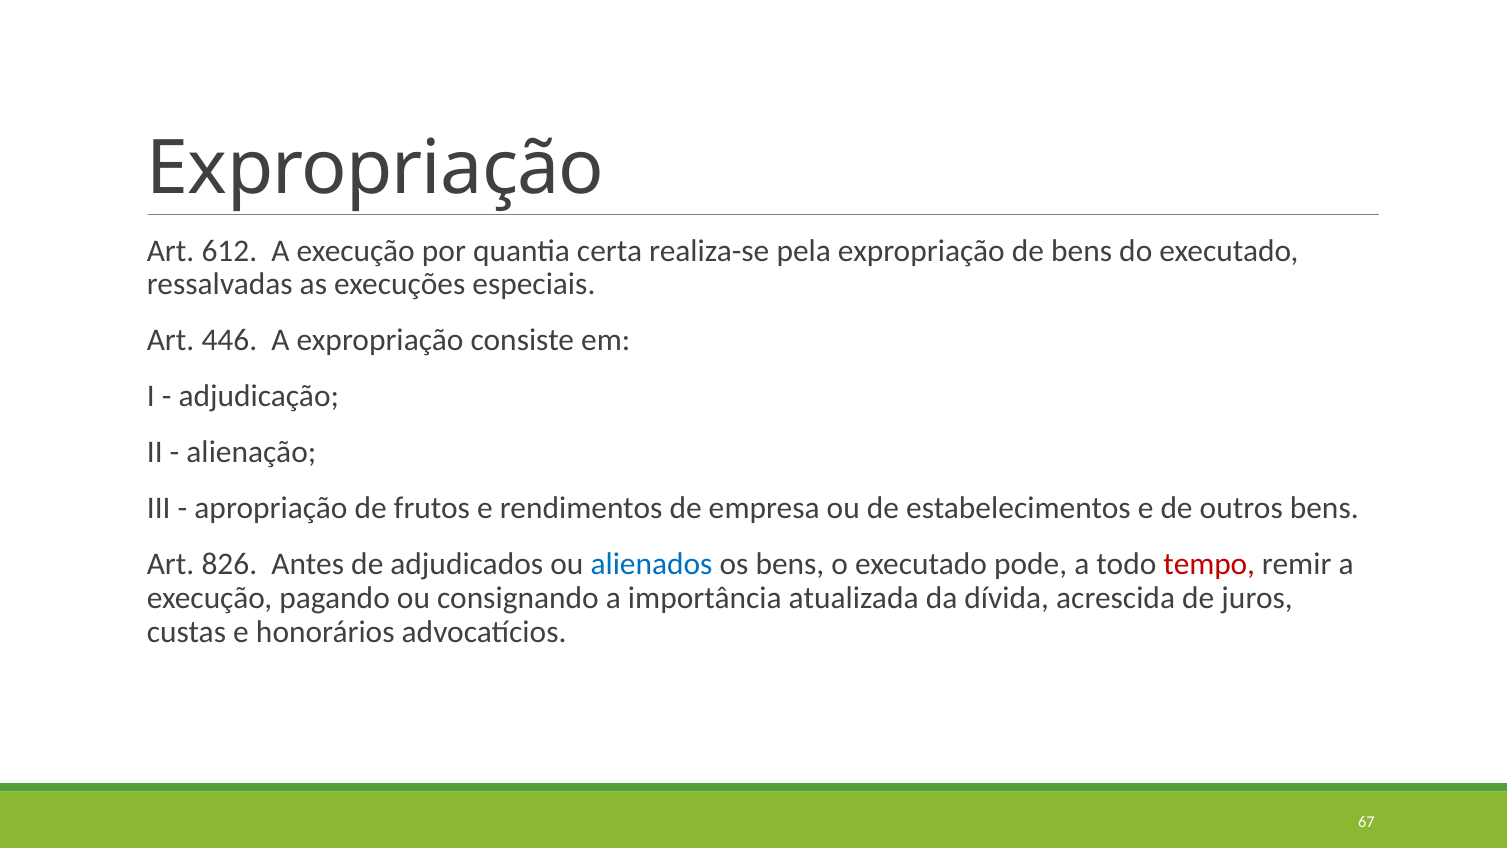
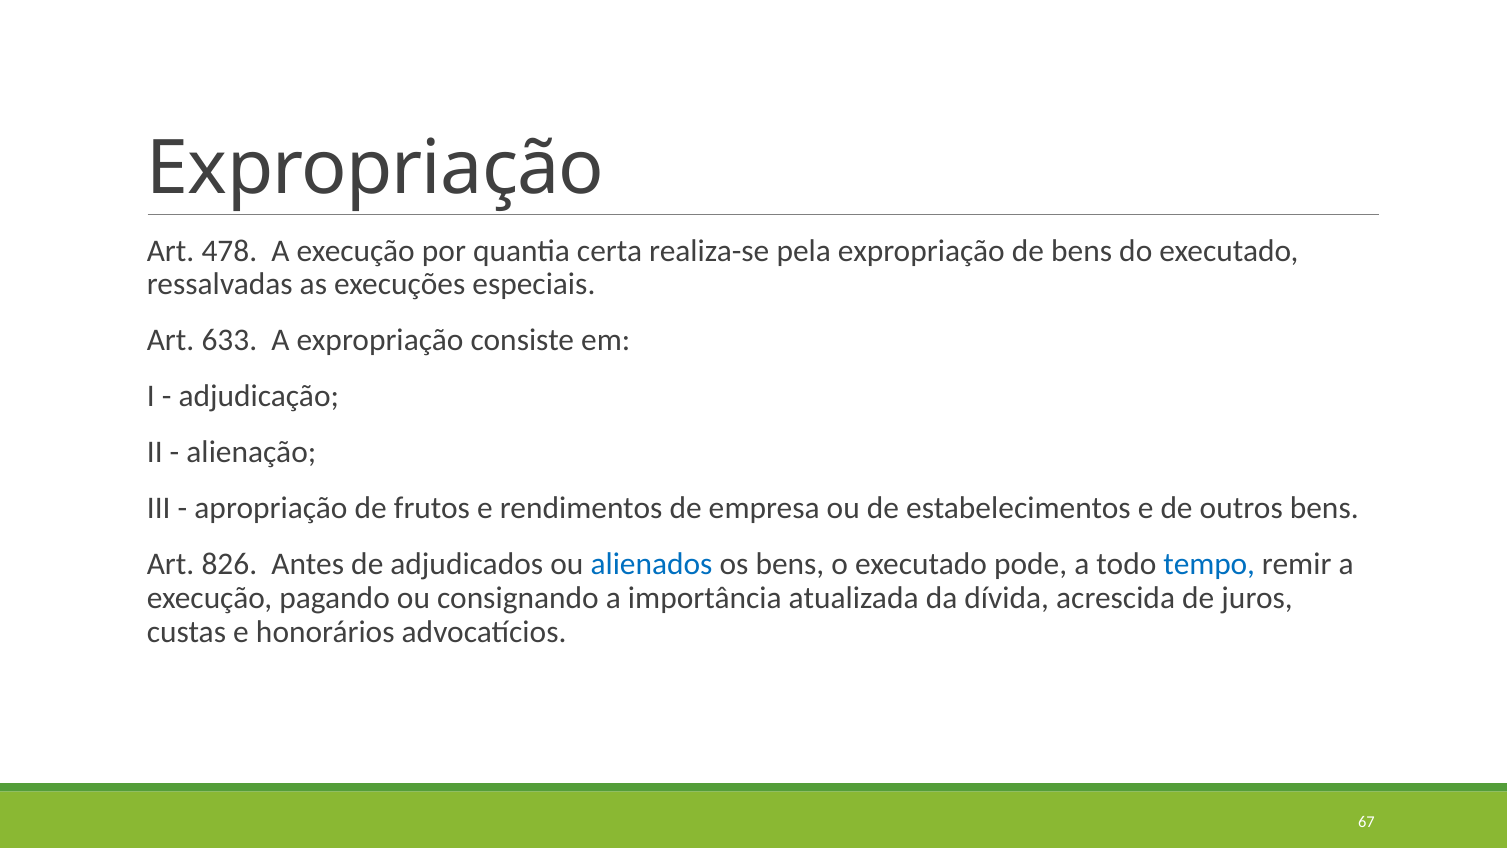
612: 612 -> 478
446: 446 -> 633
tempo colour: red -> blue
